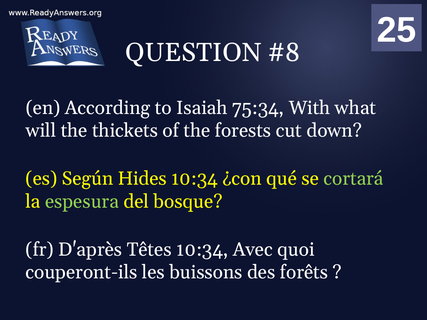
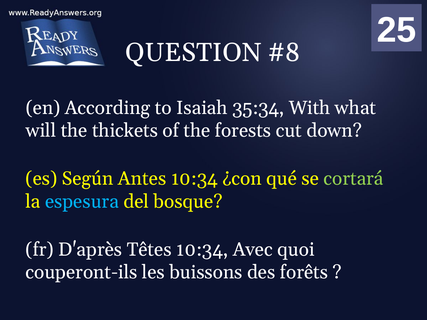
75:34: 75:34 -> 35:34
Hides: Hides -> Antes
espesura colour: light green -> light blue
